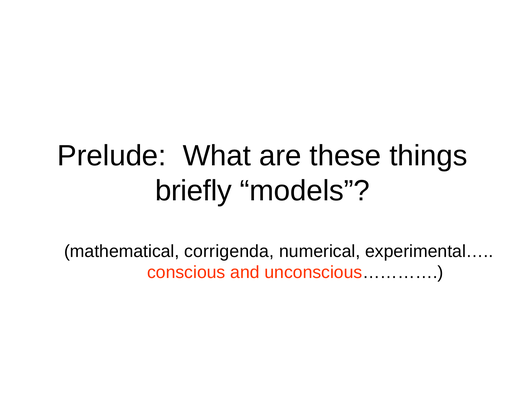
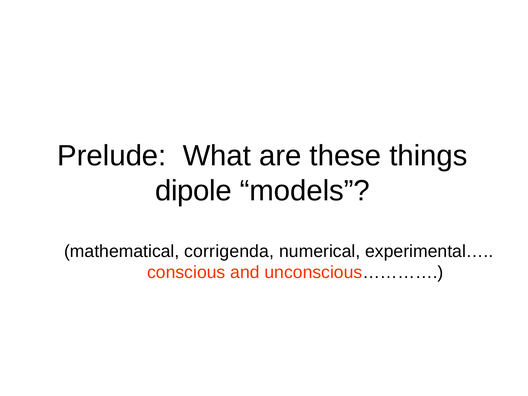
briefly: briefly -> dipole
